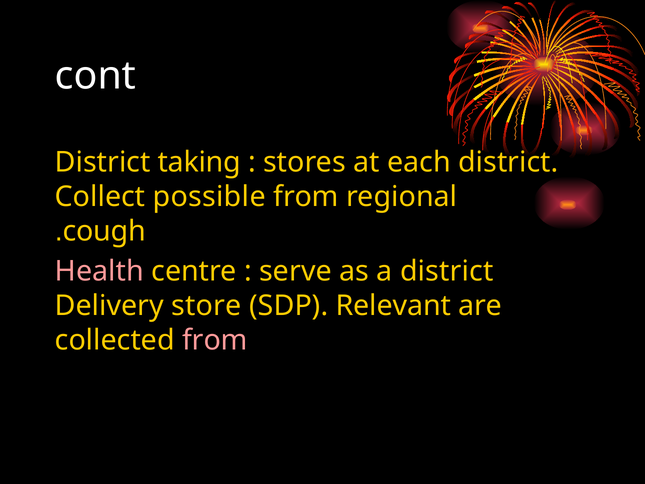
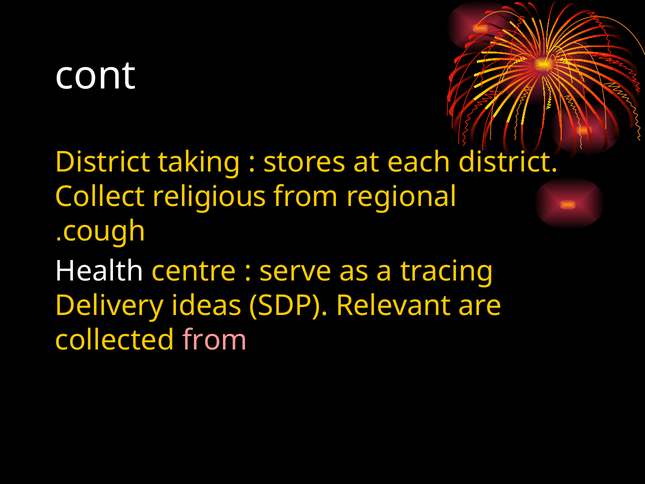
possible: possible -> religious
Health colour: pink -> white
a district: district -> tracing
store: store -> ideas
